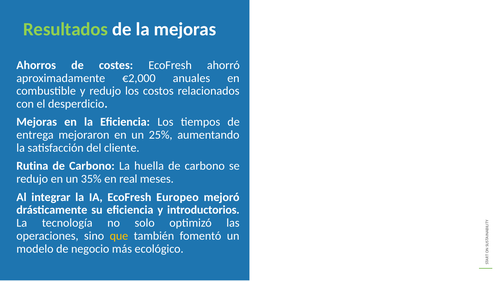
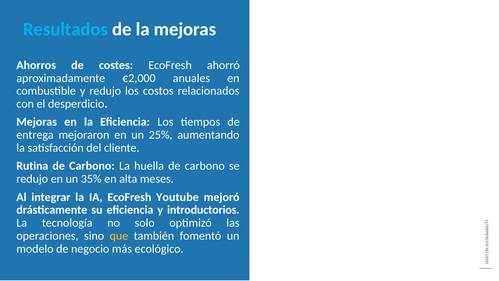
Resultados colour: light green -> light blue
real: real -> alta
Europeo: Europeo -> Youtube
